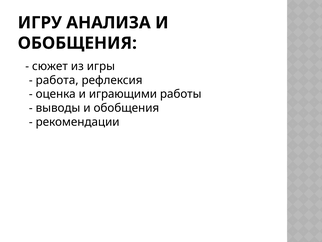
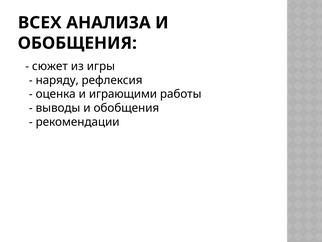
ИГРУ: ИГРУ -> ВСЕХ
работа: работа -> наряду
